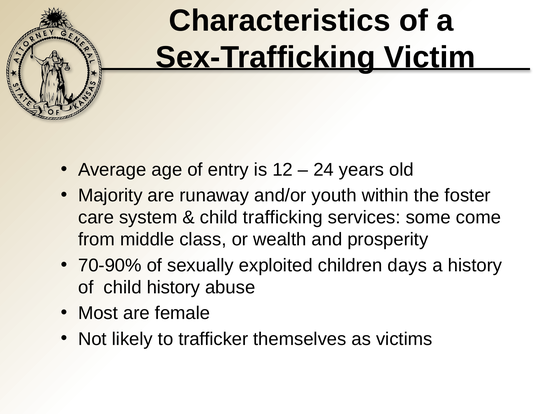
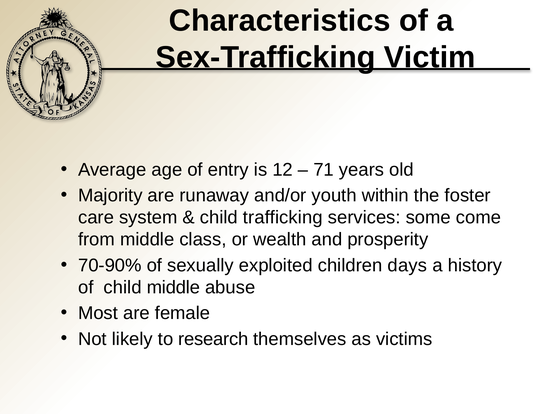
24: 24 -> 71
child history: history -> middle
trafficker: trafficker -> research
